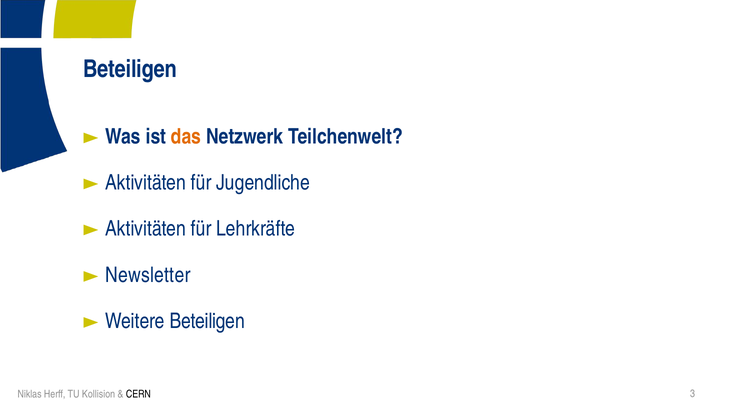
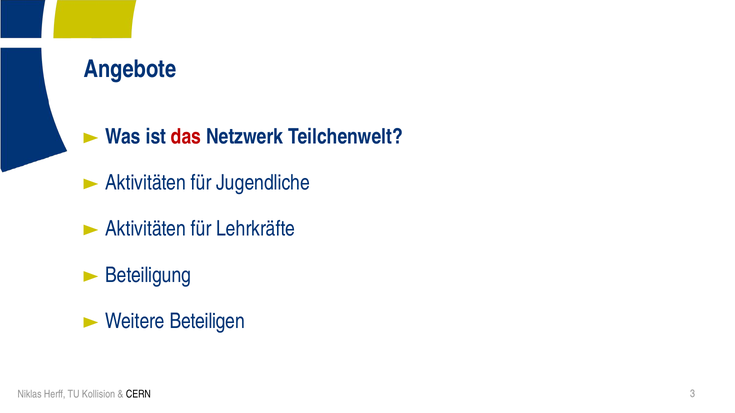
Beteiligen at (130, 69): Beteiligen -> Angebote
das colour: orange -> red
Newsletter: Newsletter -> Beteiligung
